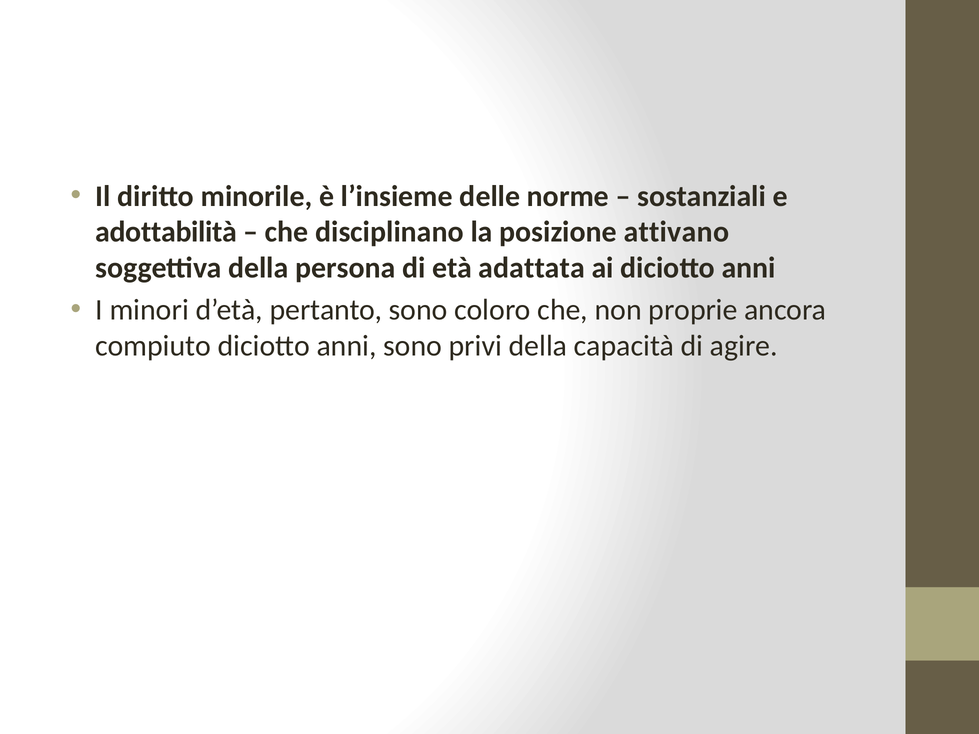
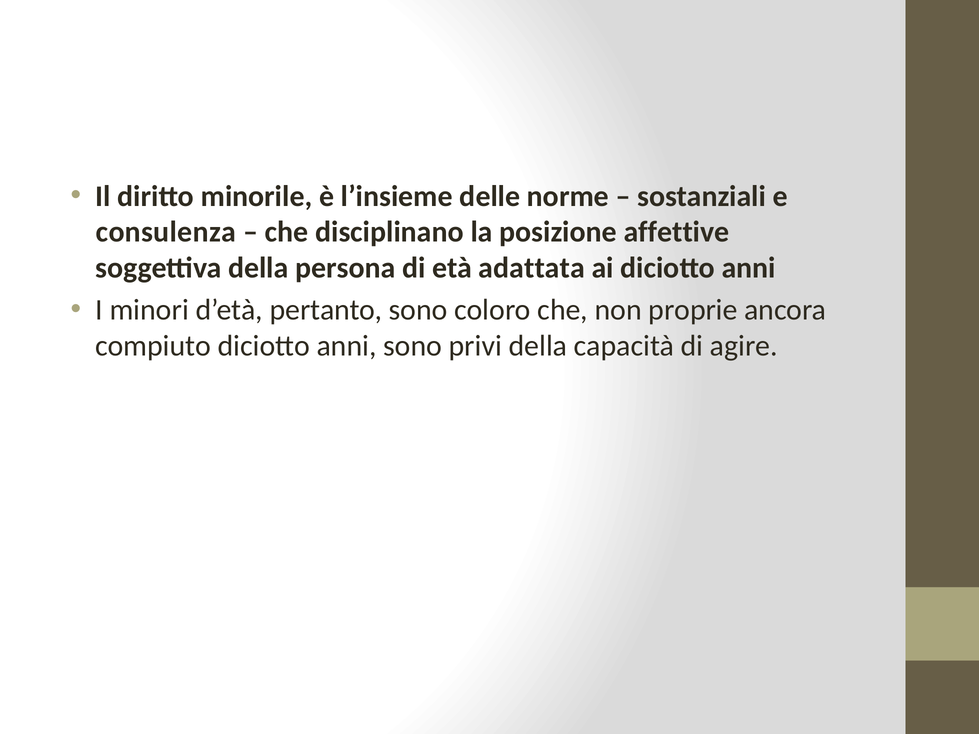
adottabilità: adottabilità -> consulenza
attivano: attivano -> affettive
